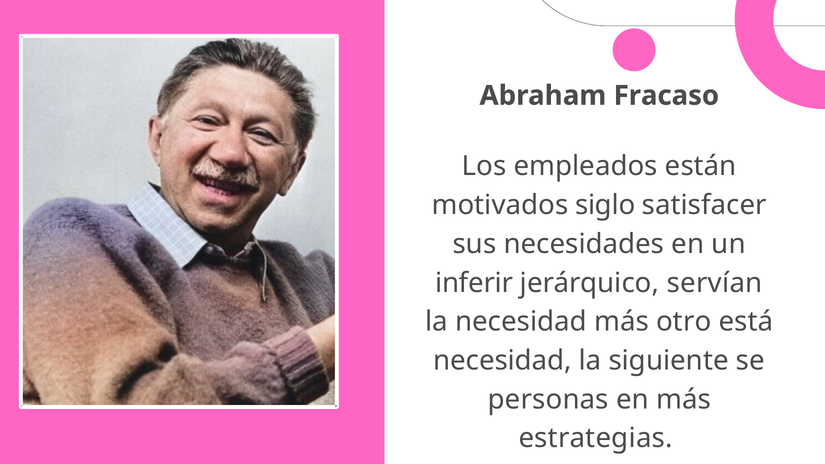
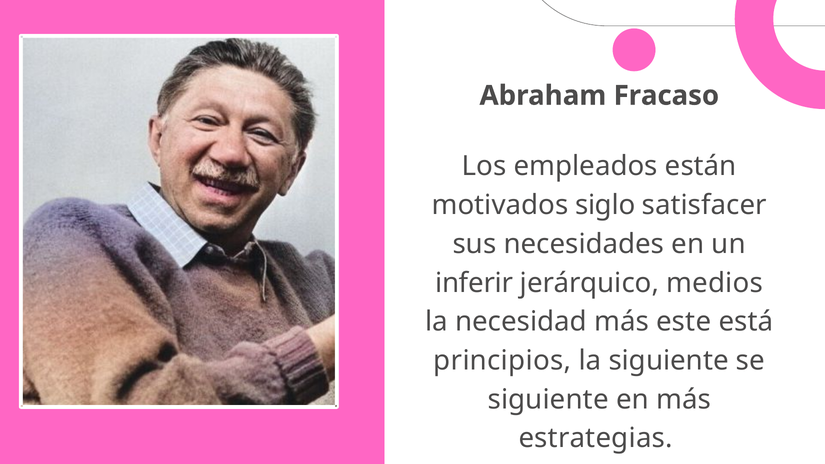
servían: servían -> medios
otro: otro -> este
necesidad at (502, 361): necesidad -> principios
personas at (548, 400): personas -> siguiente
